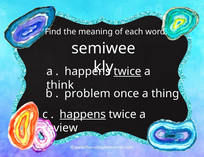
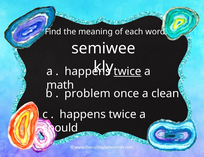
think: think -> math
thing: thing -> clean
happens at (83, 115) underline: present -> none
review: review -> should
